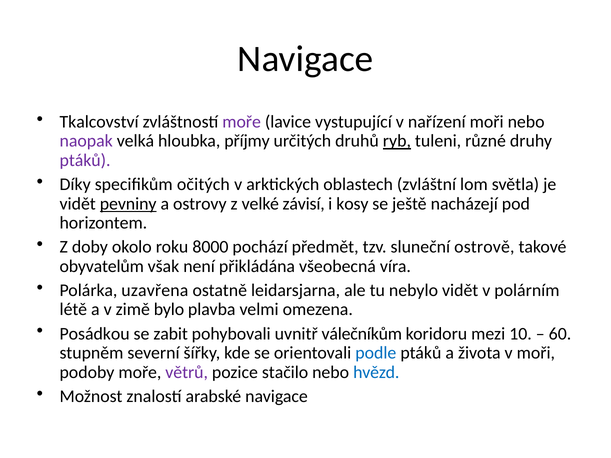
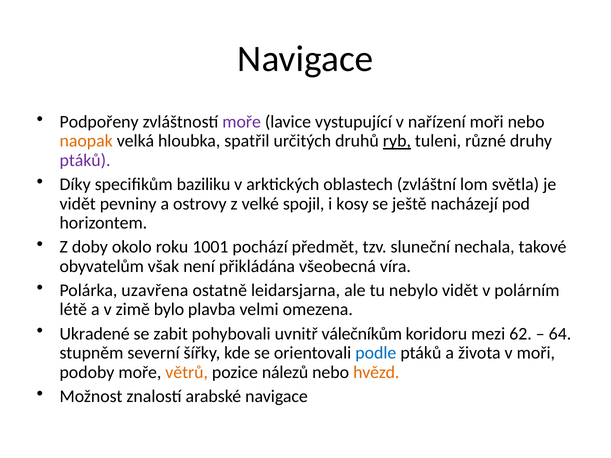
Tkalcovství: Tkalcovství -> Podpořeny
naopak colour: purple -> orange
příjmy: příjmy -> spatřil
očitých: očitých -> baziliku
pevniny underline: present -> none
závisí: závisí -> spojil
8000: 8000 -> 1001
ostrově: ostrově -> nechala
Posádkou: Posádkou -> Ukradené
10: 10 -> 62
60: 60 -> 64
větrů colour: purple -> orange
stačilo: stačilo -> nálezů
hvězd colour: blue -> orange
